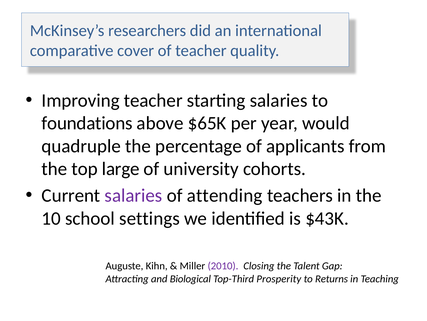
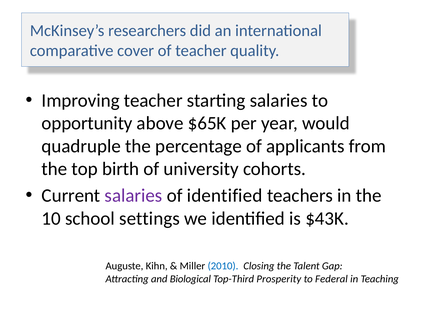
foundations: foundations -> opportunity
large: large -> birth
of attending: attending -> identified
2010 colour: purple -> blue
Returns: Returns -> Federal
